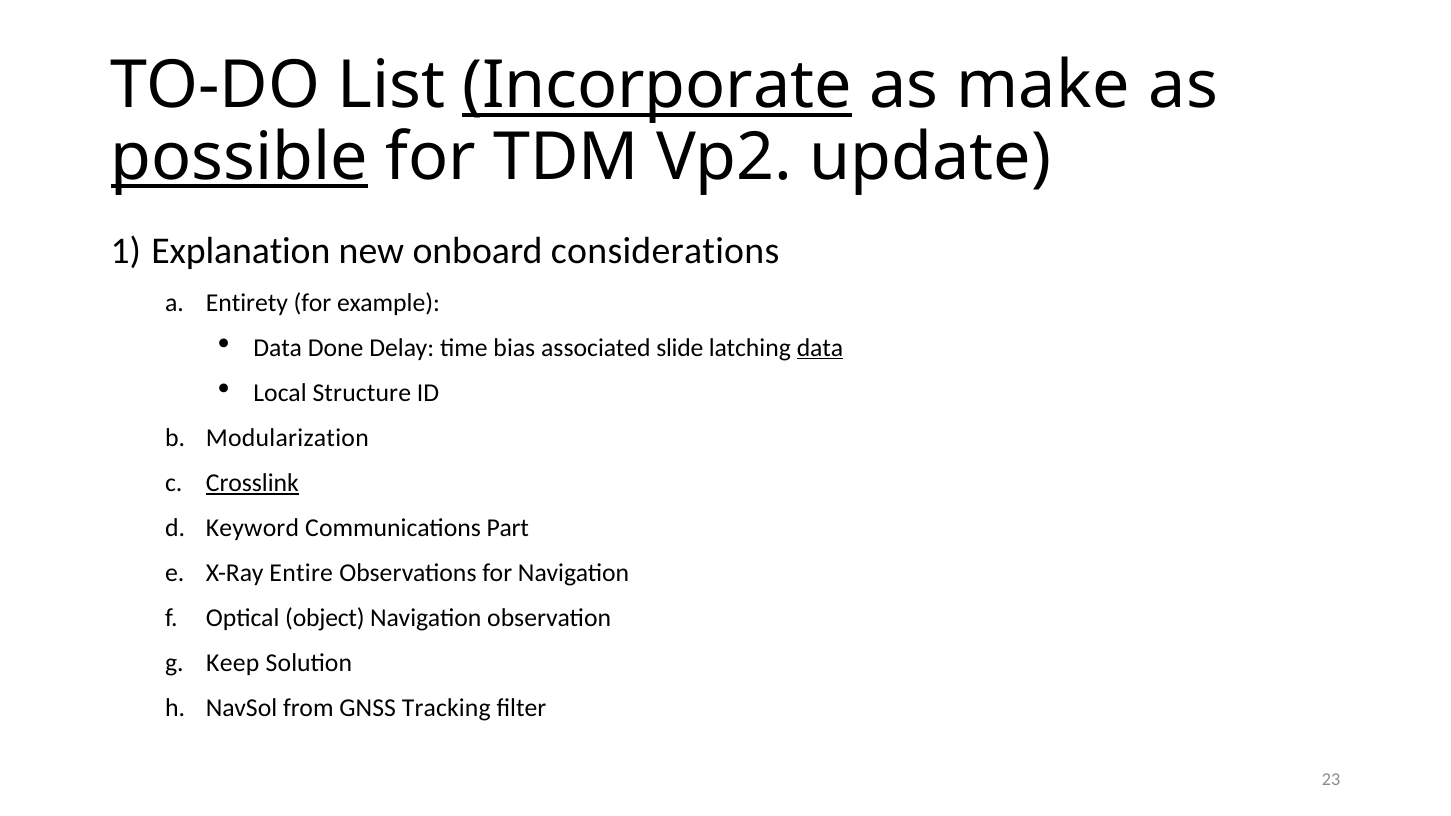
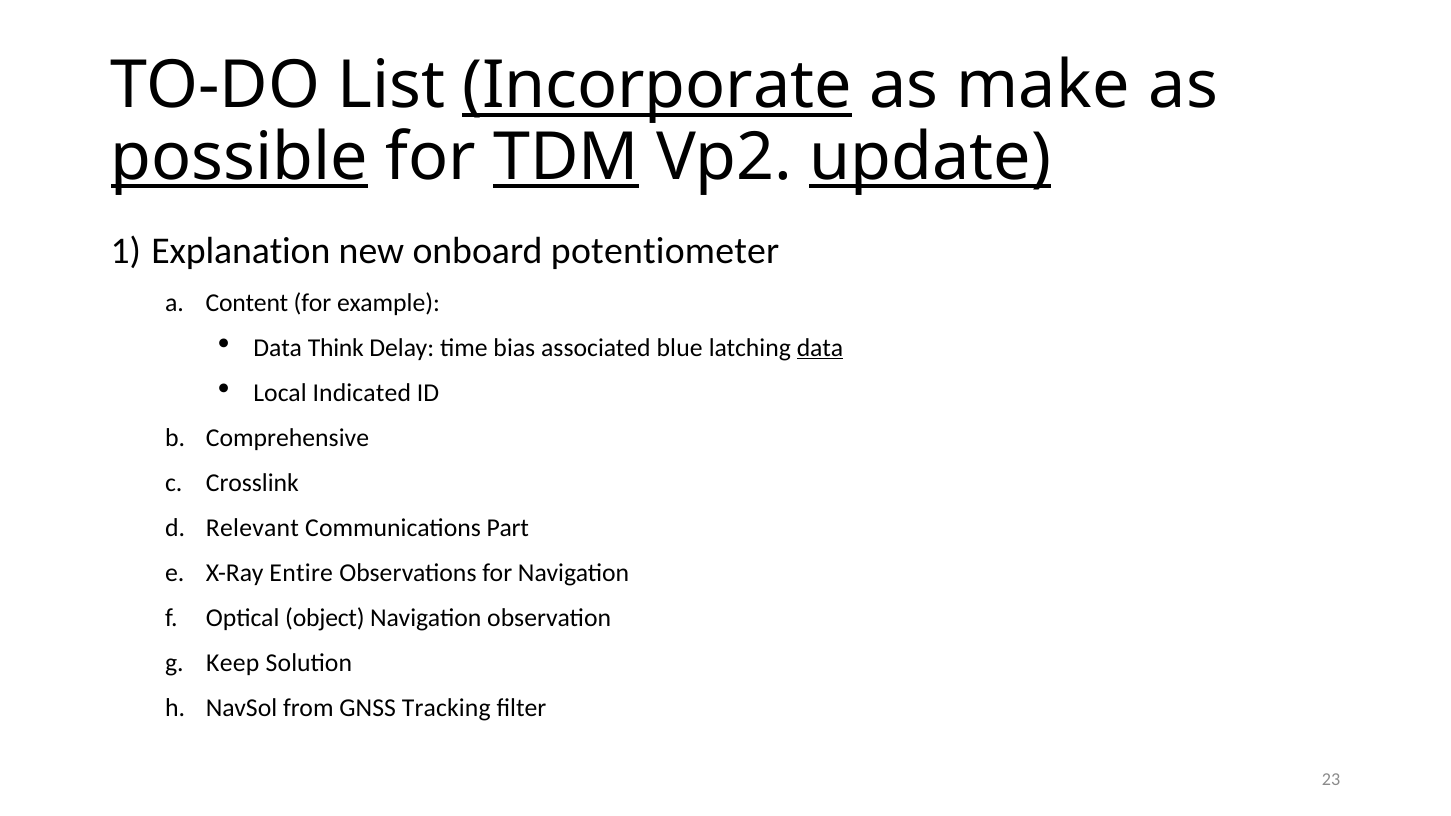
TDM underline: none -> present
update underline: none -> present
considerations: considerations -> potentiometer
Entirety: Entirety -> Content
Done: Done -> Think
slide: slide -> blue
Structure: Structure -> Indicated
Modularization: Modularization -> Comprehensive
Crosslink underline: present -> none
Keyword: Keyword -> Relevant
